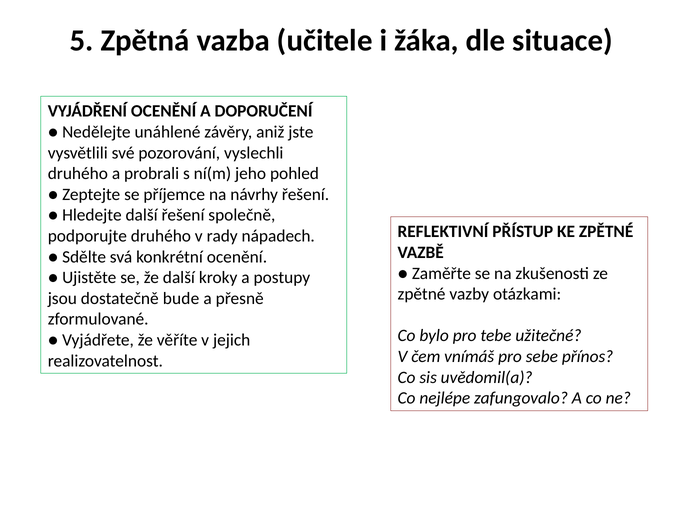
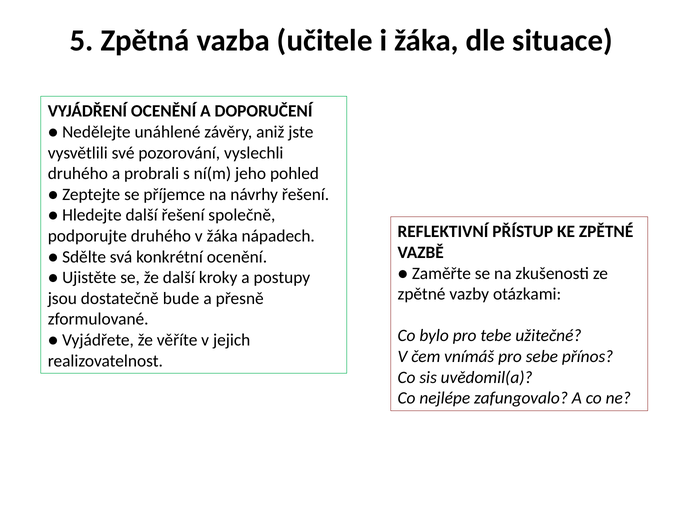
v rady: rady -> žáka
